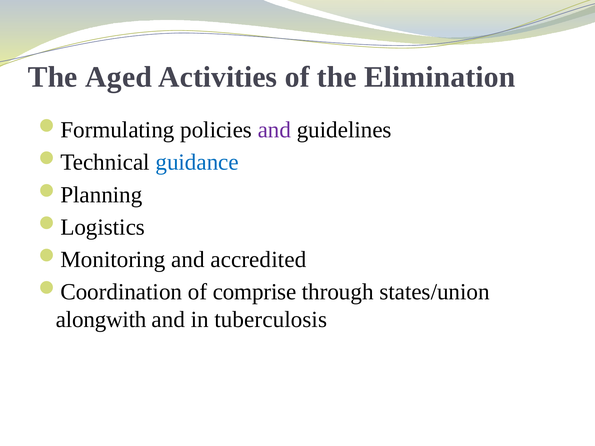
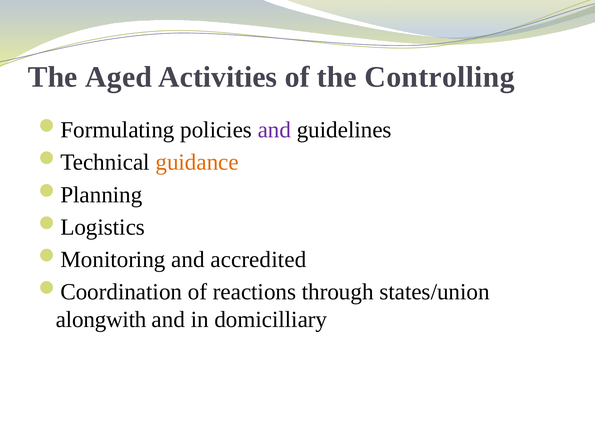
Elimination: Elimination -> Controlling
guidance colour: blue -> orange
comprise: comprise -> reactions
tuberculosis: tuberculosis -> domicilliary
